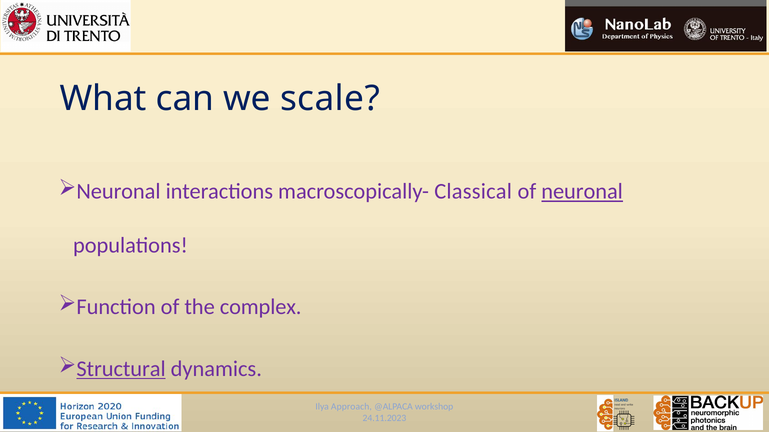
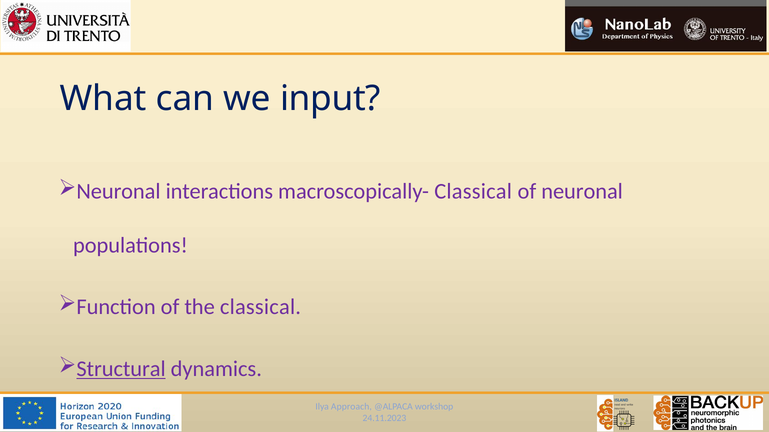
scale: scale -> input
neuronal at (582, 192) underline: present -> none
the complex: complex -> classical
